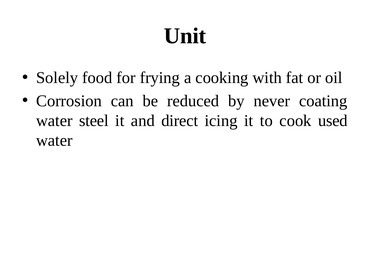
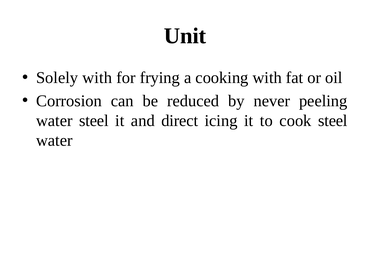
Solely food: food -> with
coating: coating -> peeling
cook used: used -> steel
